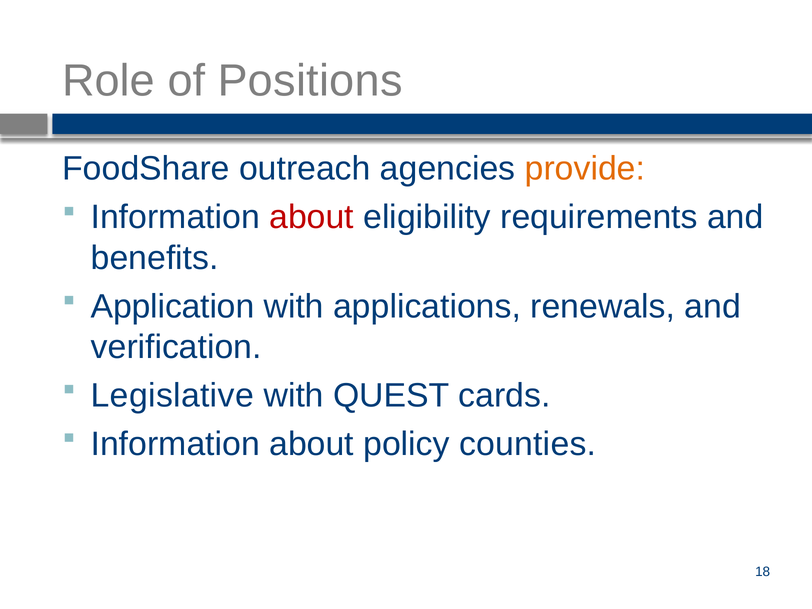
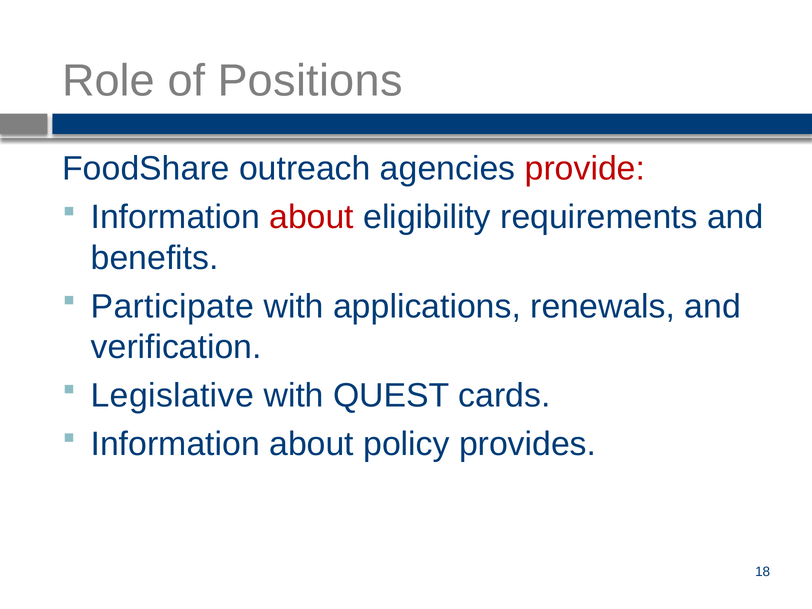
provide colour: orange -> red
Application: Application -> Participate
counties: counties -> provides
